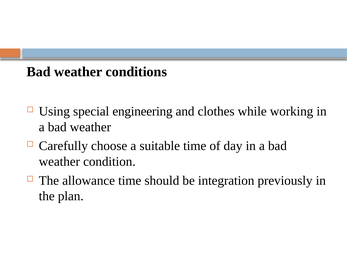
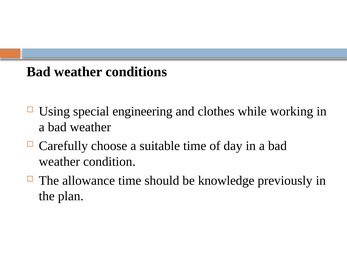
integration: integration -> knowledge
